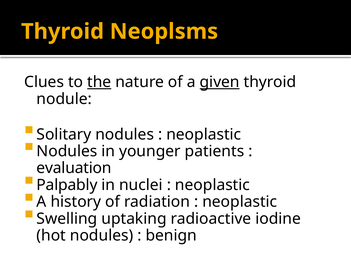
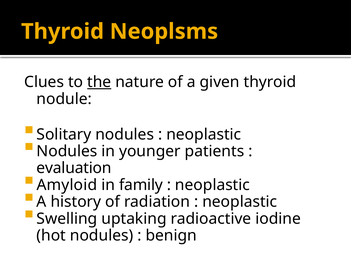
given underline: present -> none
Palpably: Palpably -> Amyloid
nuclei: nuclei -> family
